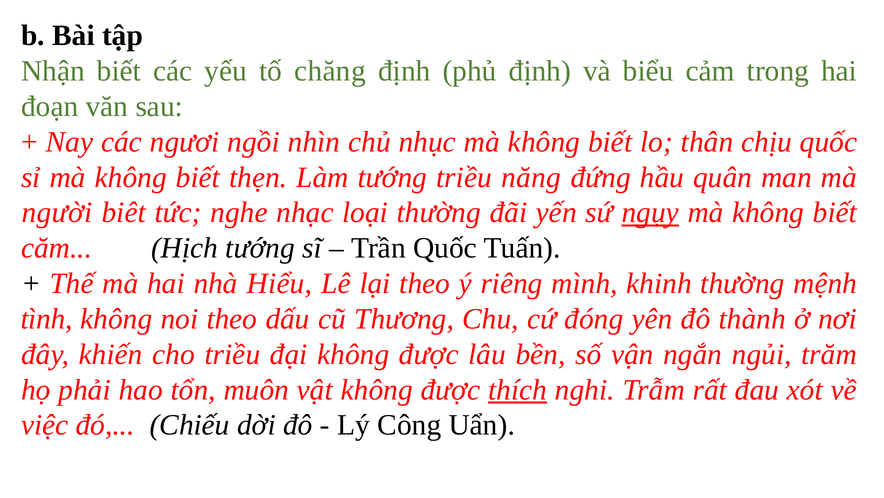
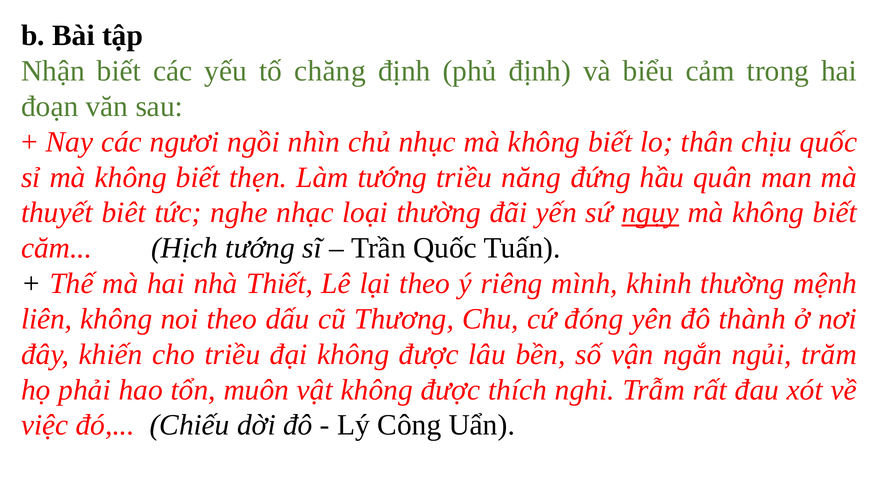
người: người -> thuyết
Hiểu: Hiểu -> Thiết
tình: tình -> liên
thích underline: present -> none
